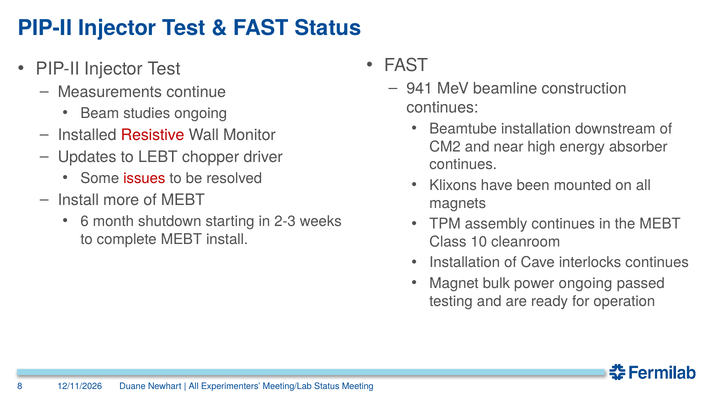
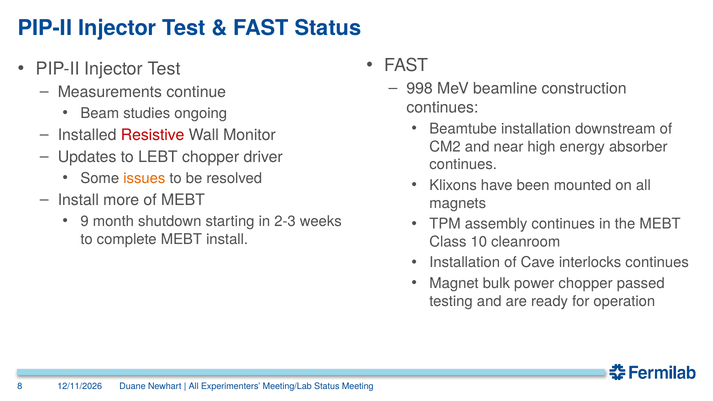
941: 941 -> 998
issues colour: red -> orange
6: 6 -> 9
power ongoing: ongoing -> chopper
